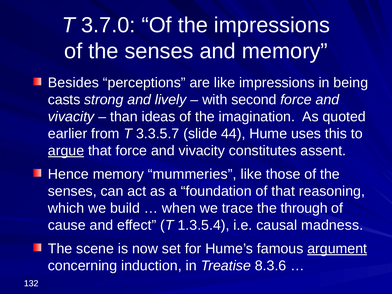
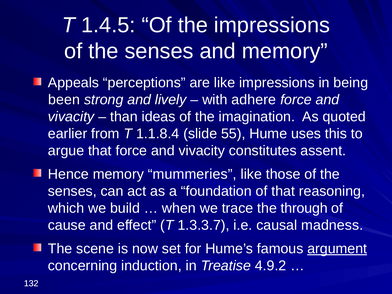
3.7.0: 3.7.0 -> 1.4.5
Besides: Besides -> Appeals
casts: casts -> been
second: second -> adhere
3.3.5.7: 3.3.5.7 -> 1.1.8.4
44: 44 -> 55
argue underline: present -> none
1.3.5.4: 1.3.5.4 -> 1.3.3.7
8.3.6: 8.3.6 -> 4.9.2
